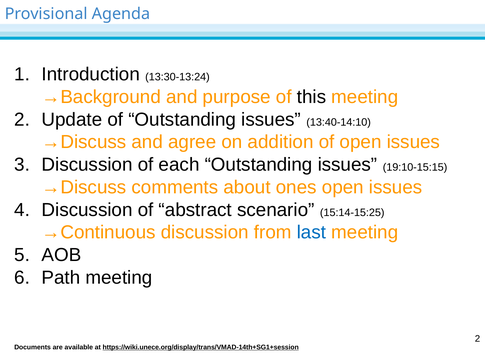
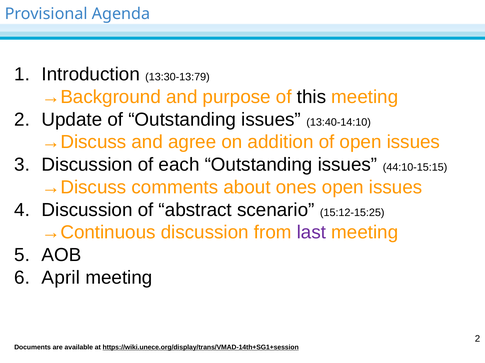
13:30-13:24: 13:30-13:24 -> 13:30-13:79
19:10-15:15: 19:10-15:15 -> 44:10-15:15
15:14-15:25: 15:14-15:25 -> 15:12-15:25
last colour: blue -> purple
Path: Path -> April
